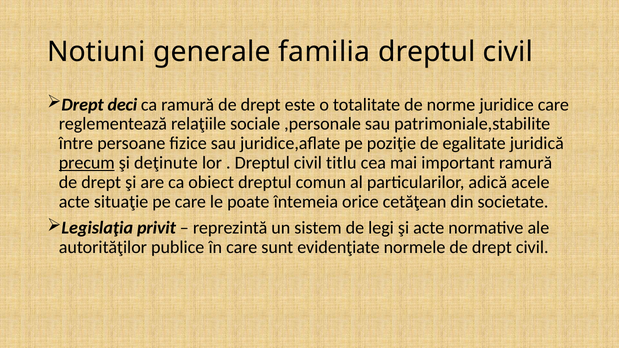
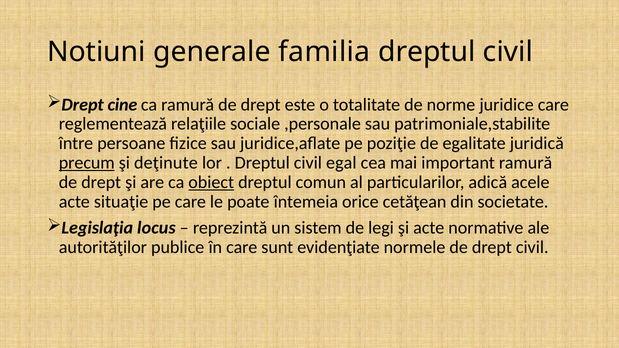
deci: deci -> cine
titlu: titlu -> egal
obiect underline: none -> present
privit: privit -> locus
